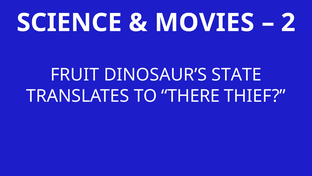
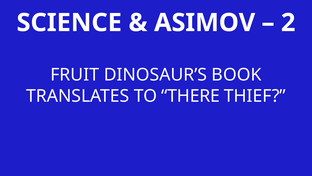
MOVIES: MOVIES -> ASIMOV
STATE: STATE -> BOOK
